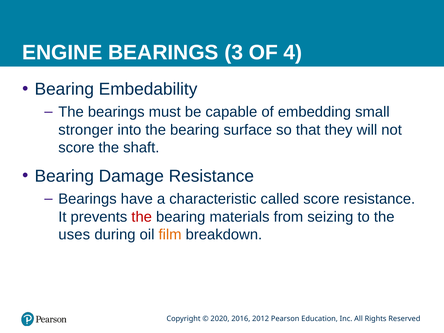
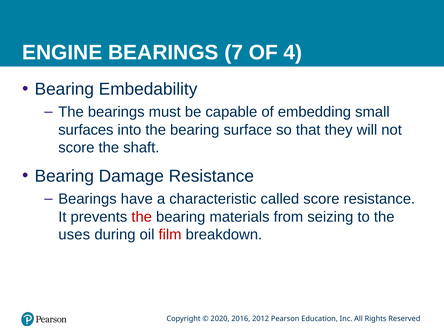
3: 3 -> 7
stronger: stronger -> surfaces
film colour: orange -> red
